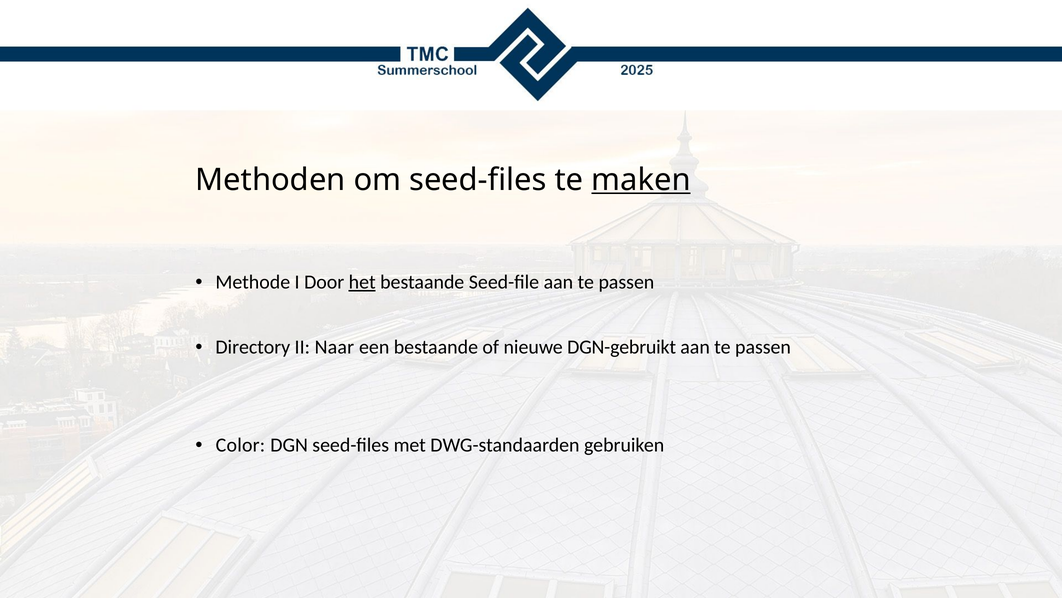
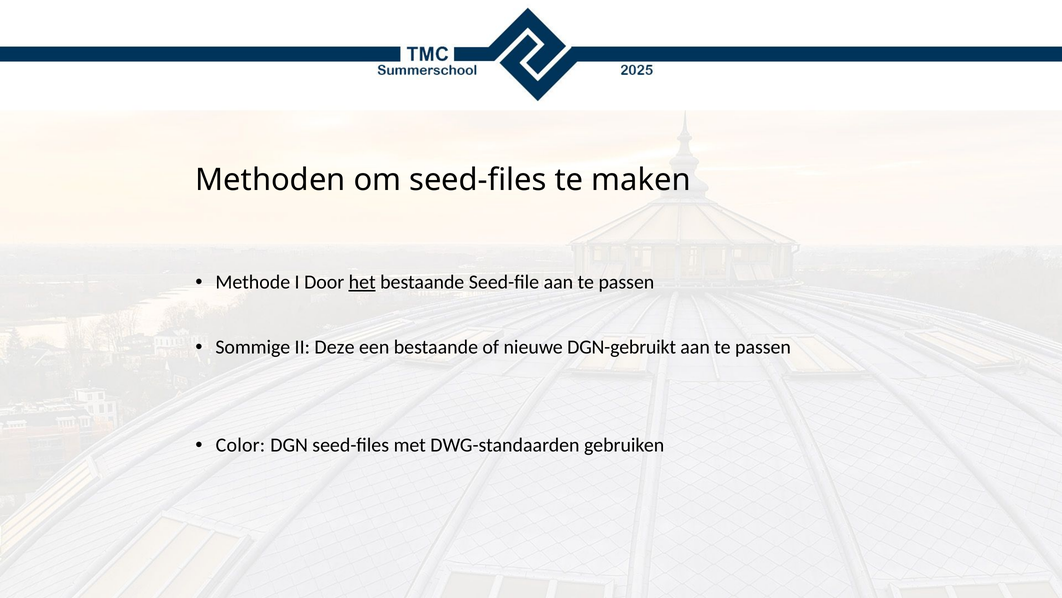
maken underline: present -> none
Directory: Directory -> Sommige
Naar: Naar -> Deze
